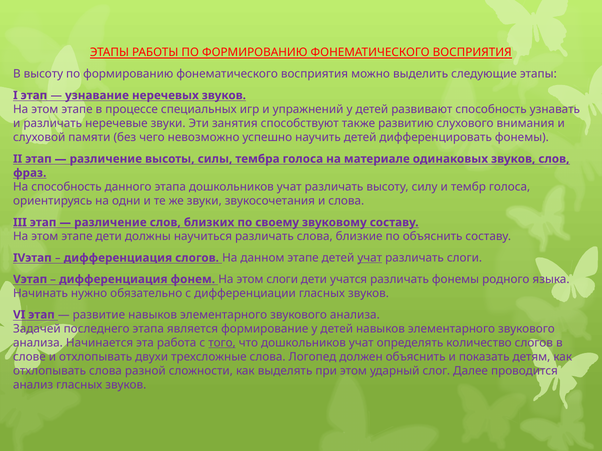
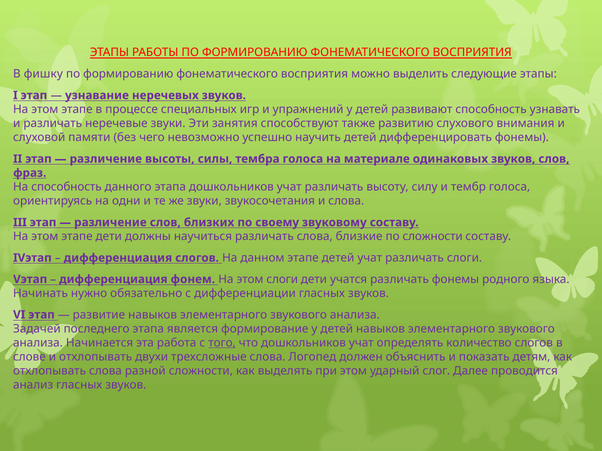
В высоту: высоту -> фишку
по объяснить: объяснить -> сложности
учат at (370, 258) underline: present -> none
